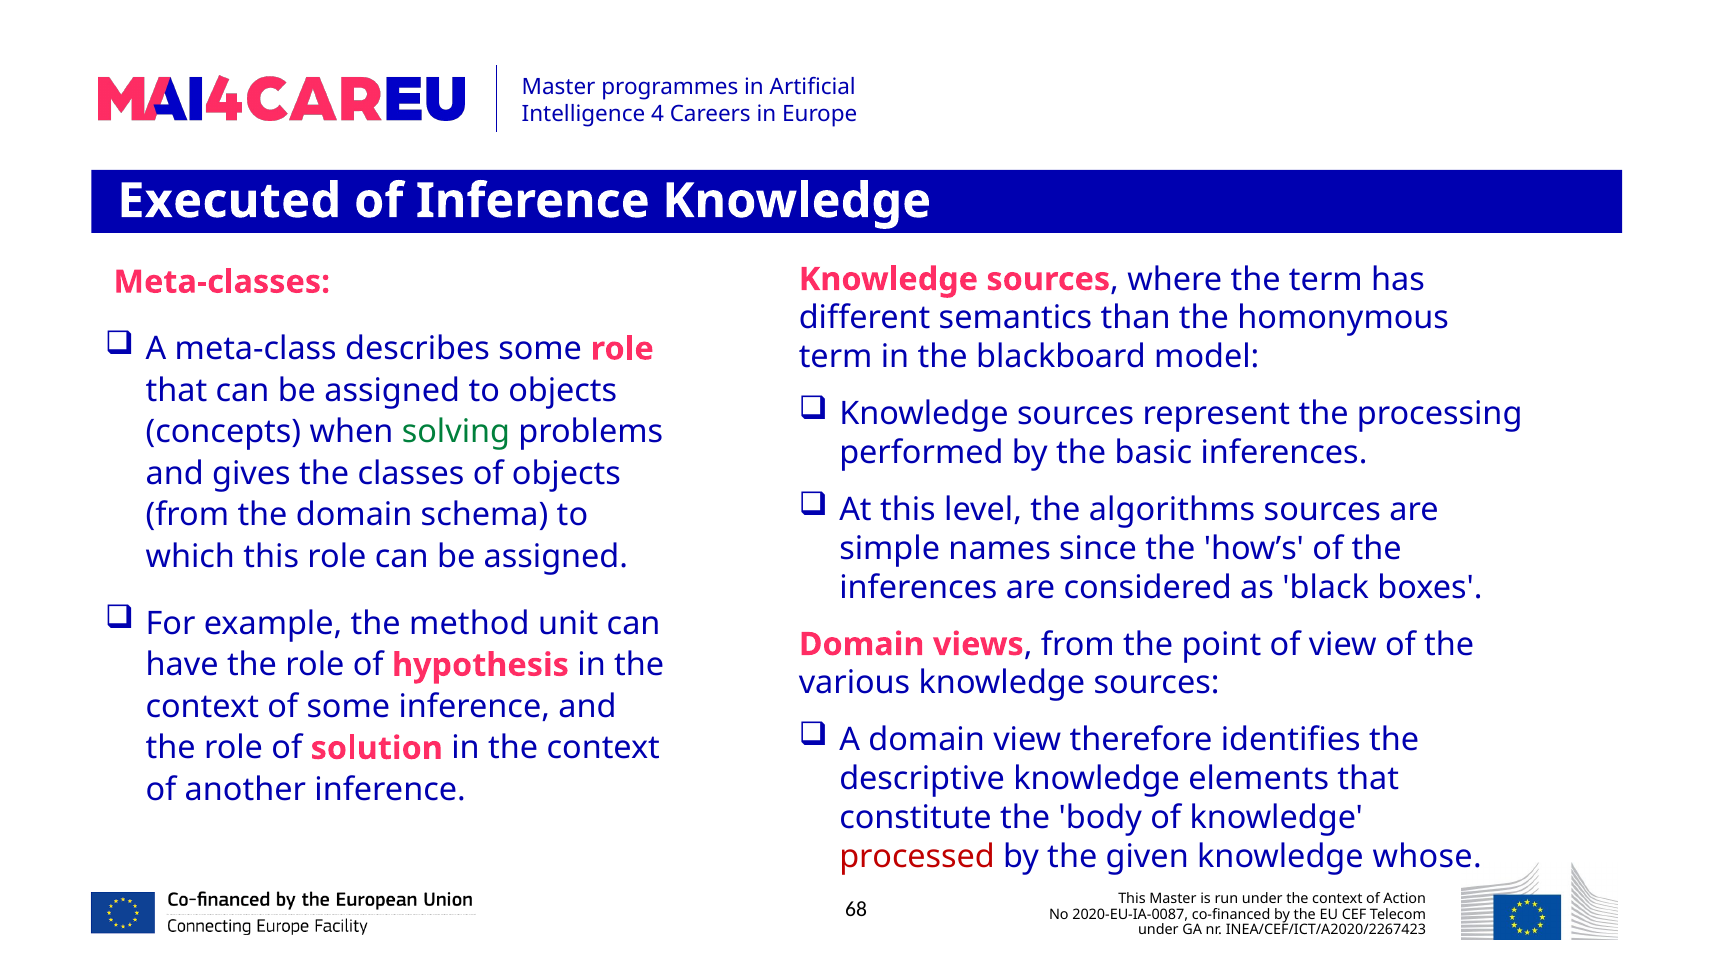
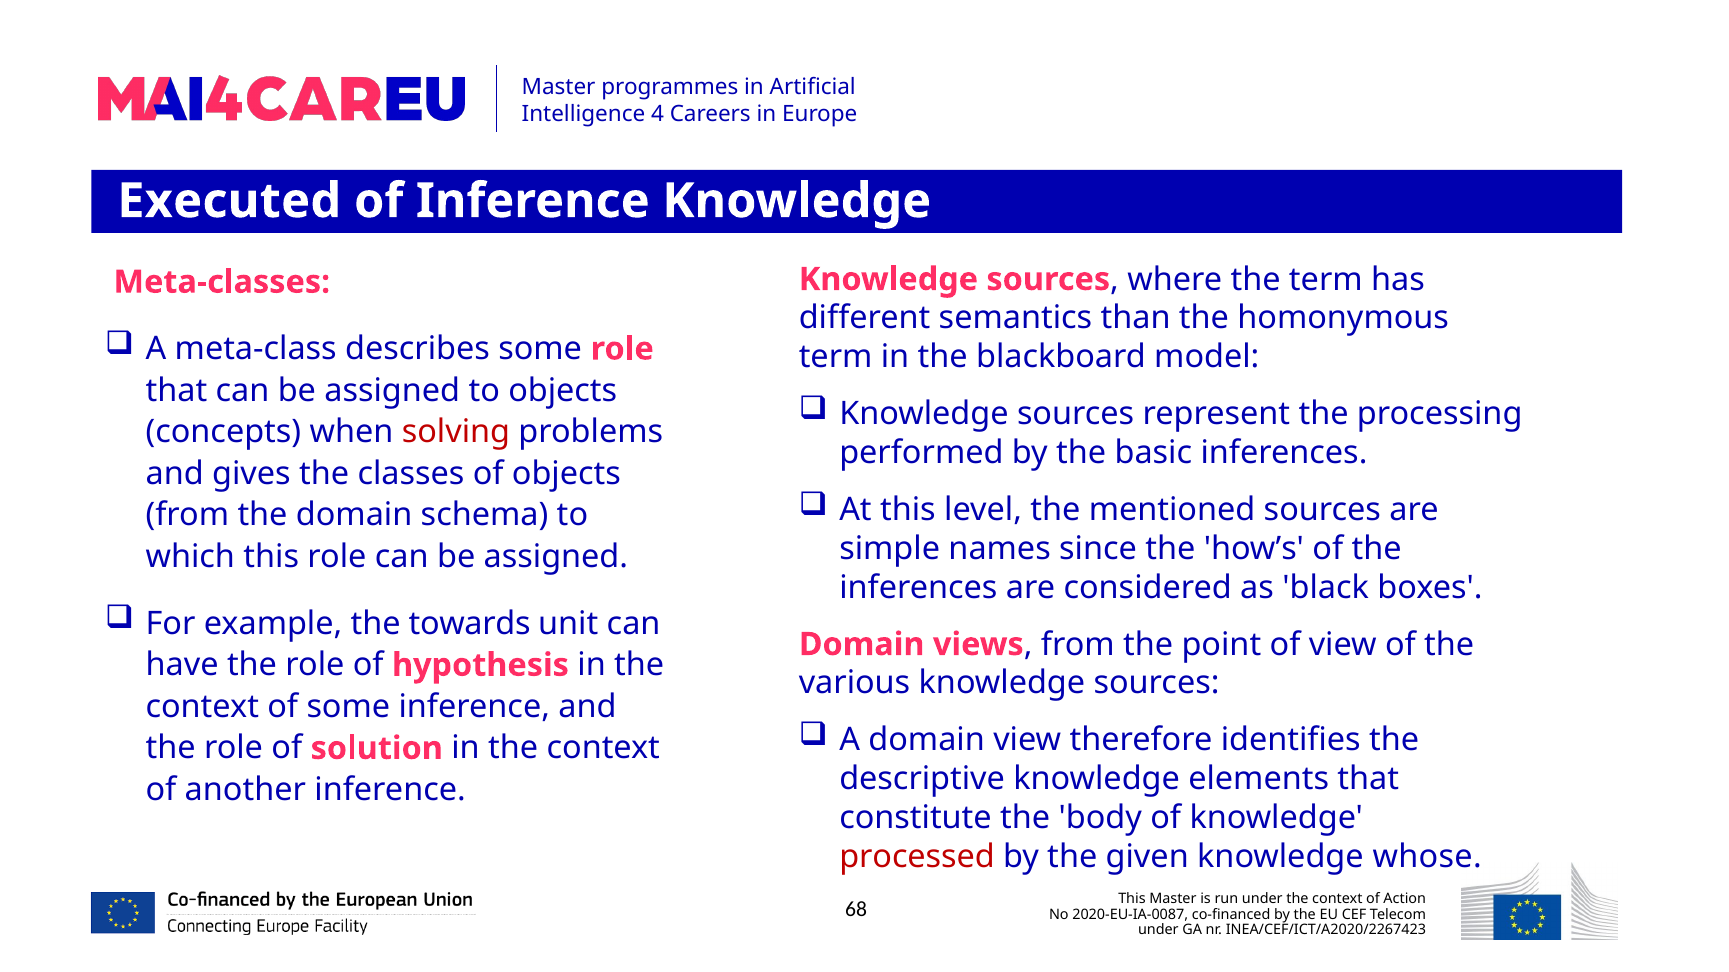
solving colour: green -> red
algorithms: algorithms -> mentioned
method: method -> towards
